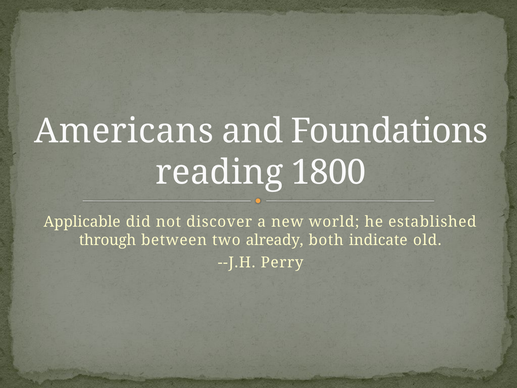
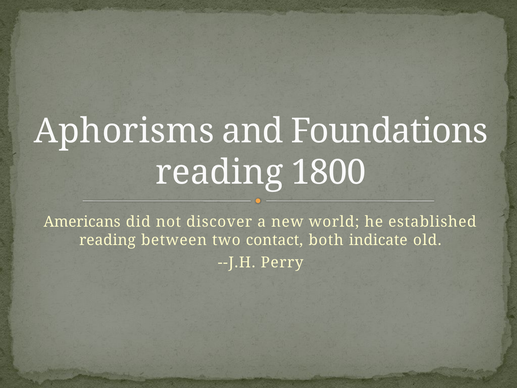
Americans: Americans -> Aphorisms
Applicable: Applicable -> Americans
through at (108, 240): through -> reading
already: already -> contact
